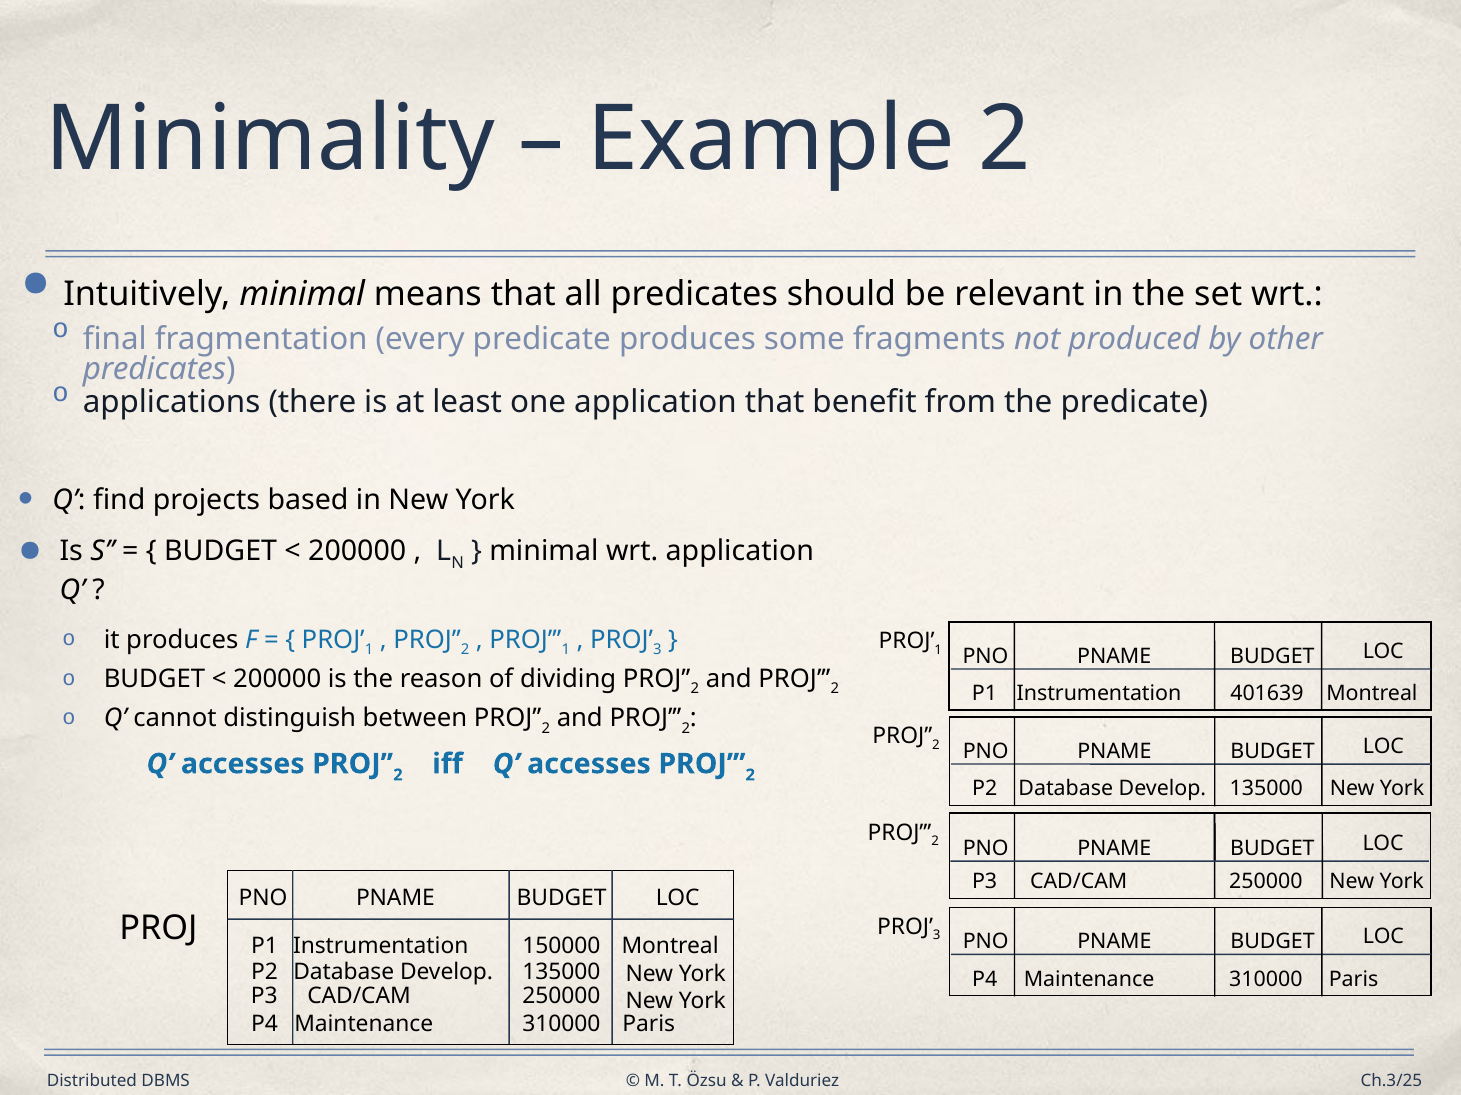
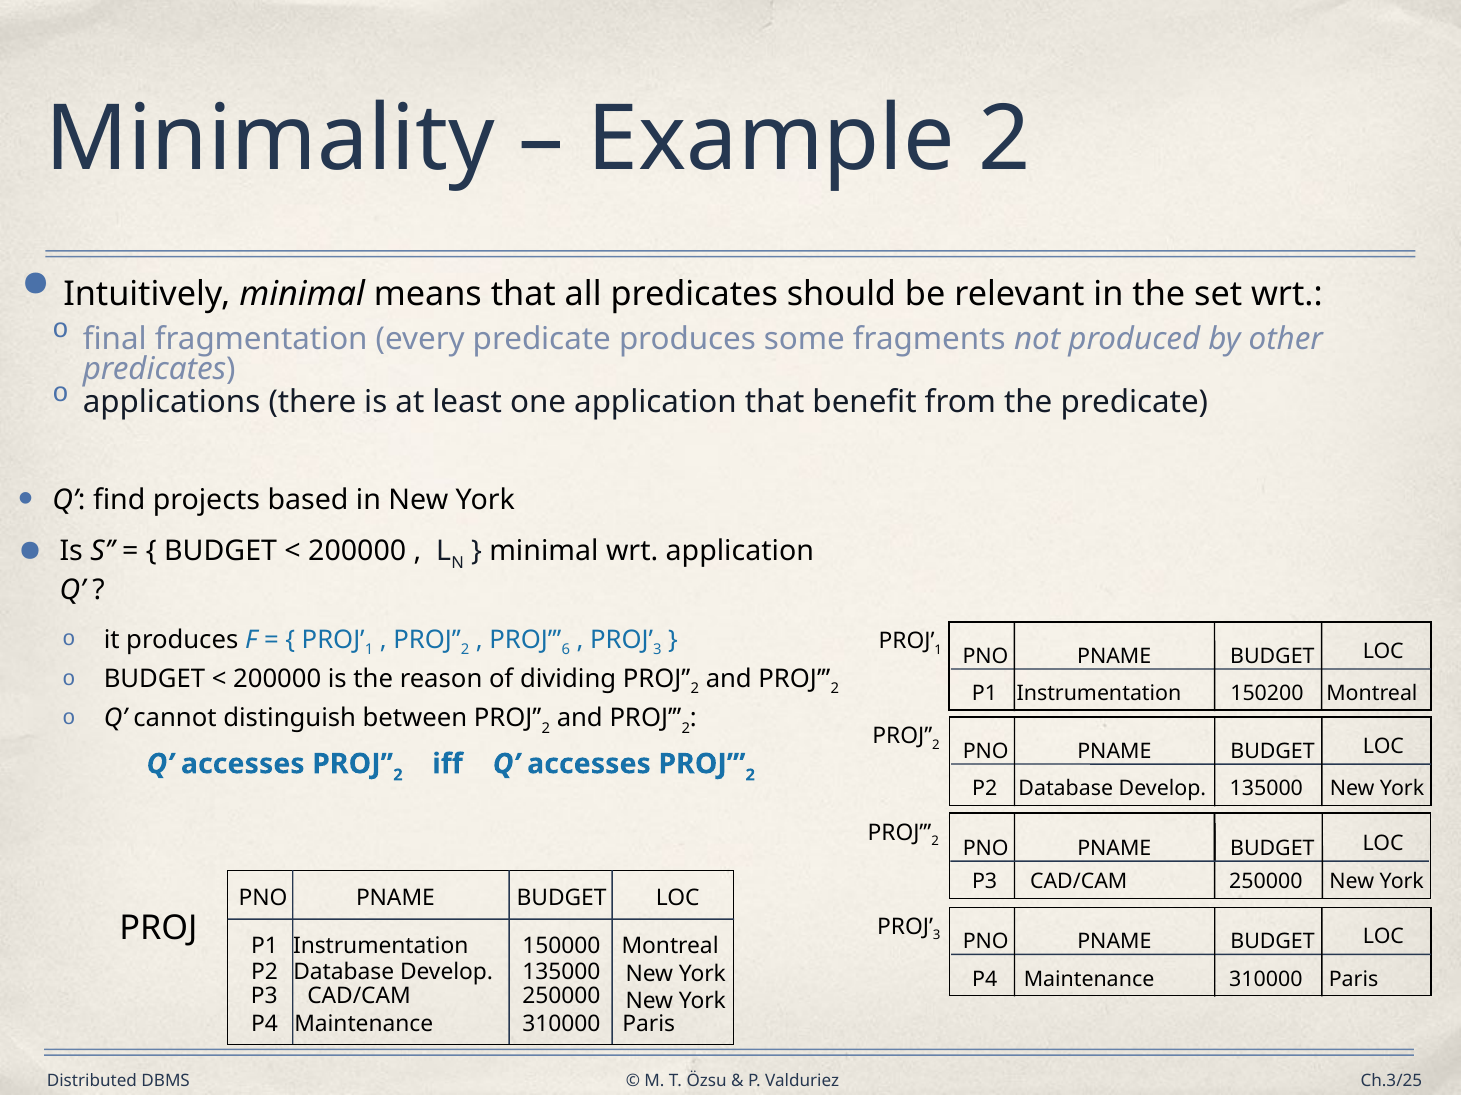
1 at (566, 650): 1 -> 6
401639: 401639 -> 150200
